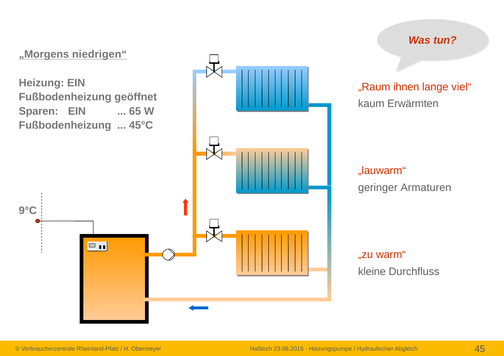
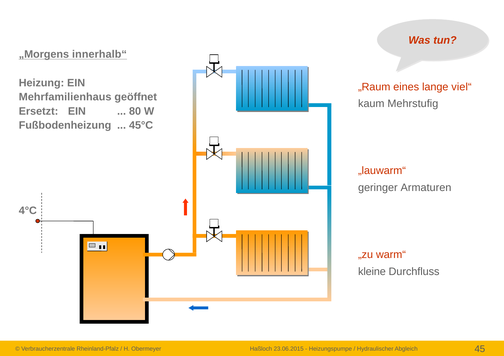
niedrigen“: niedrigen“ -> innerhalb“
ihnen: ihnen -> eines
Fußbodenheizung at (65, 97): Fußbodenheizung -> Mehrfamilienhaus
Erwärmten: Erwärmten -> Mehrstufig
Sparen: Sparen -> Ersetzt
65: 65 -> 80
9°C: 9°C -> 4°C
